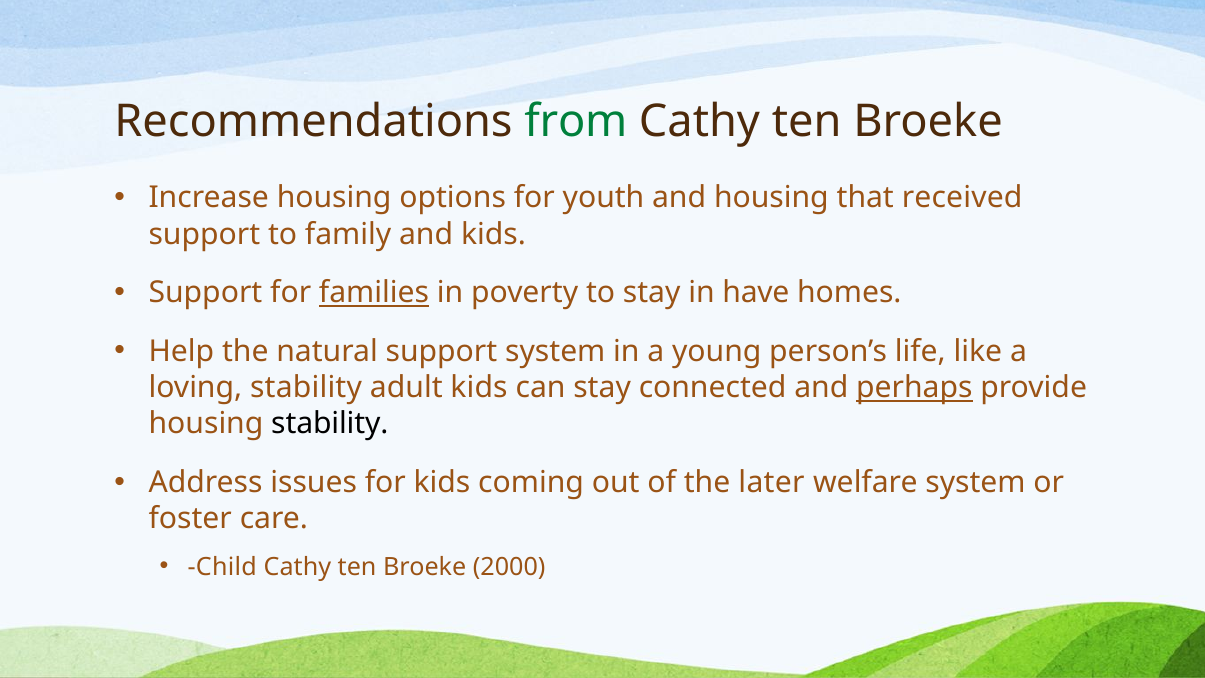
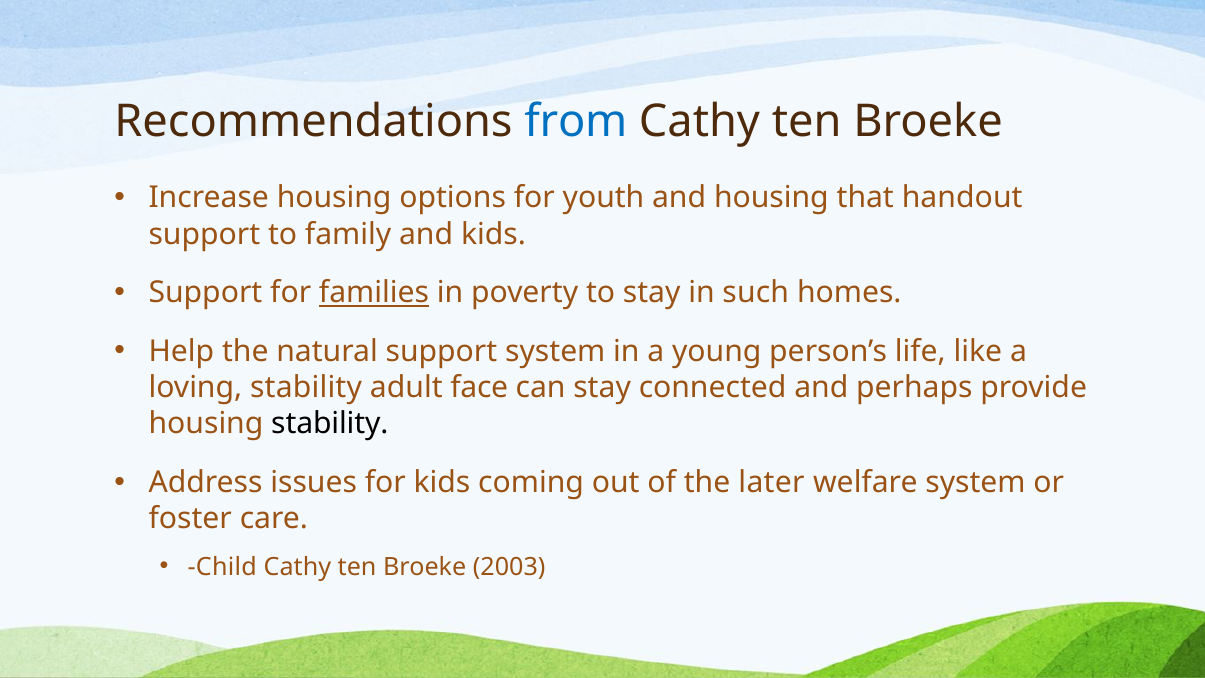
from colour: green -> blue
received: received -> handout
have: have -> such
adult kids: kids -> face
perhaps underline: present -> none
2000: 2000 -> 2003
